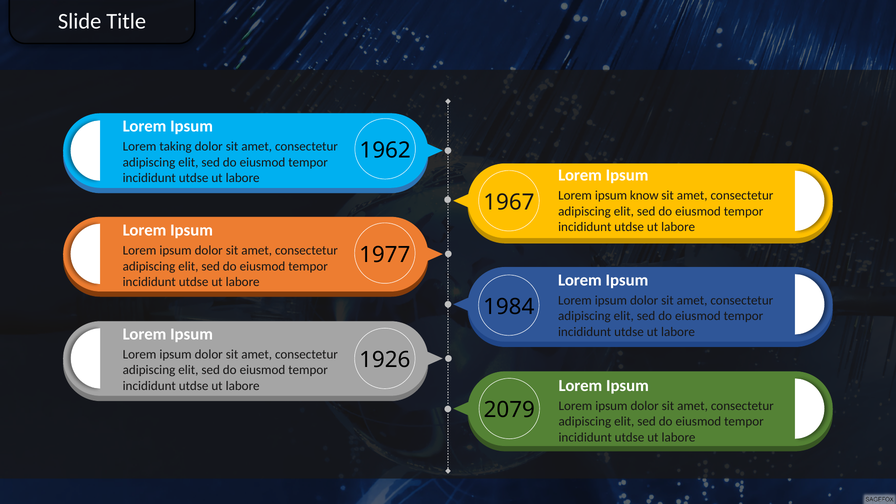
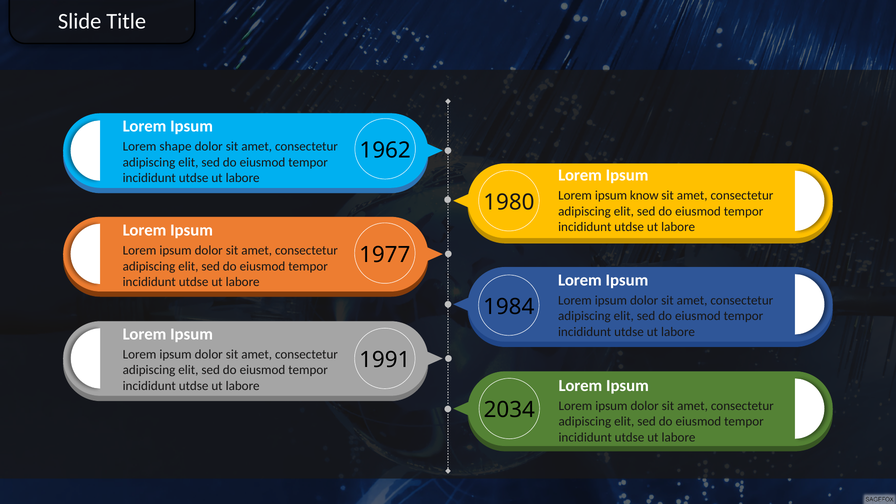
taking: taking -> shape
1967: 1967 -> 1980
1926: 1926 -> 1991
2079: 2079 -> 2034
